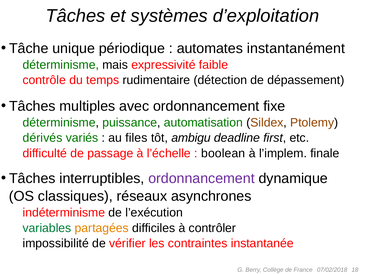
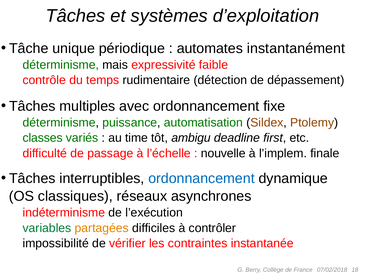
dérivés: dérivés -> classes
files: files -> time
boolean: boolean -> nouvelle
ordonnancement at (202, 178) colour: purple -> blue
